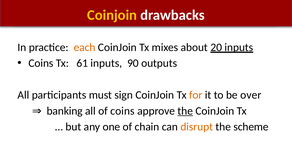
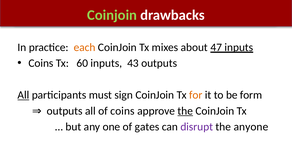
Coinjoin at (112, 15) colour: yellow -> light green
20: 20 -> 47
61: 61 -> 60
90: 90 -> 43
All at (23, 95) underline: none -> present
over: over -> form
banking at (65, 111): banking -> outputs
chain: chain -> gates
disrupt colour: orange -> purple
scheme: scheme -> anyone
